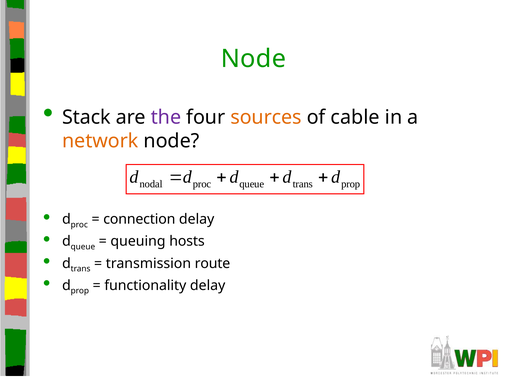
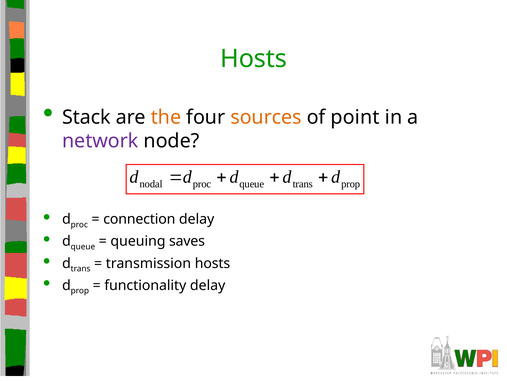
Node at (253, 59): Node -> Hosts
the colour: purple -> orange
cable: cable -> point
network colour: orange -> purple
hosts: hosts -> saves
transmission route: route -> hosts
